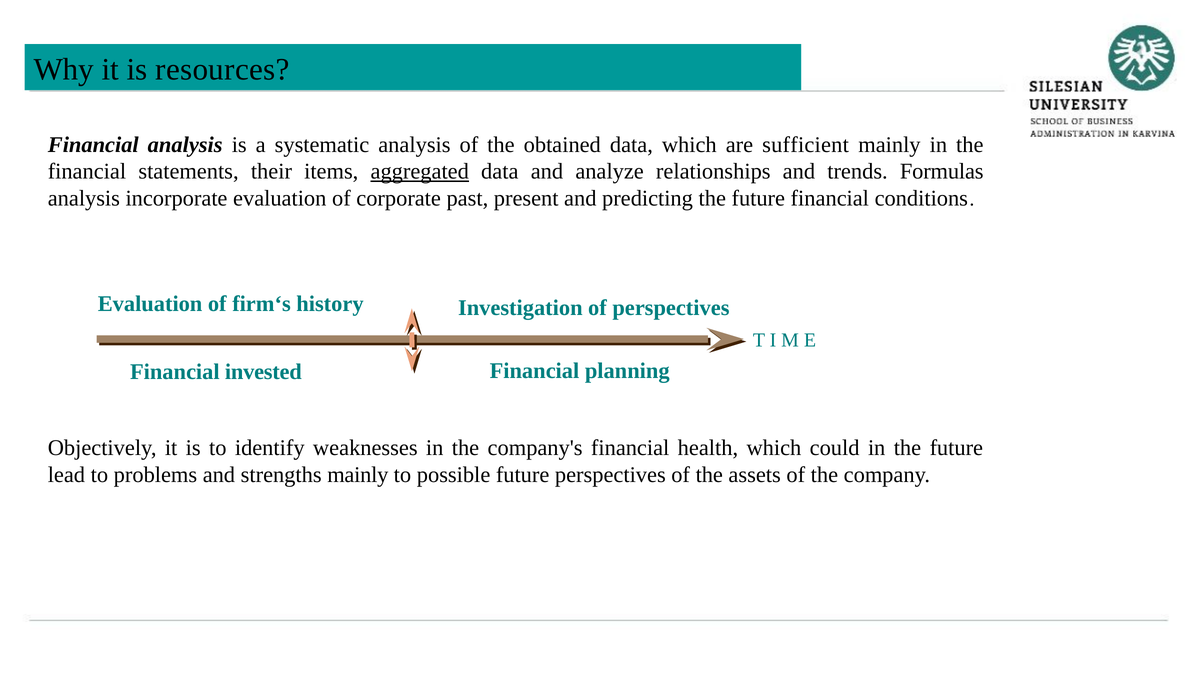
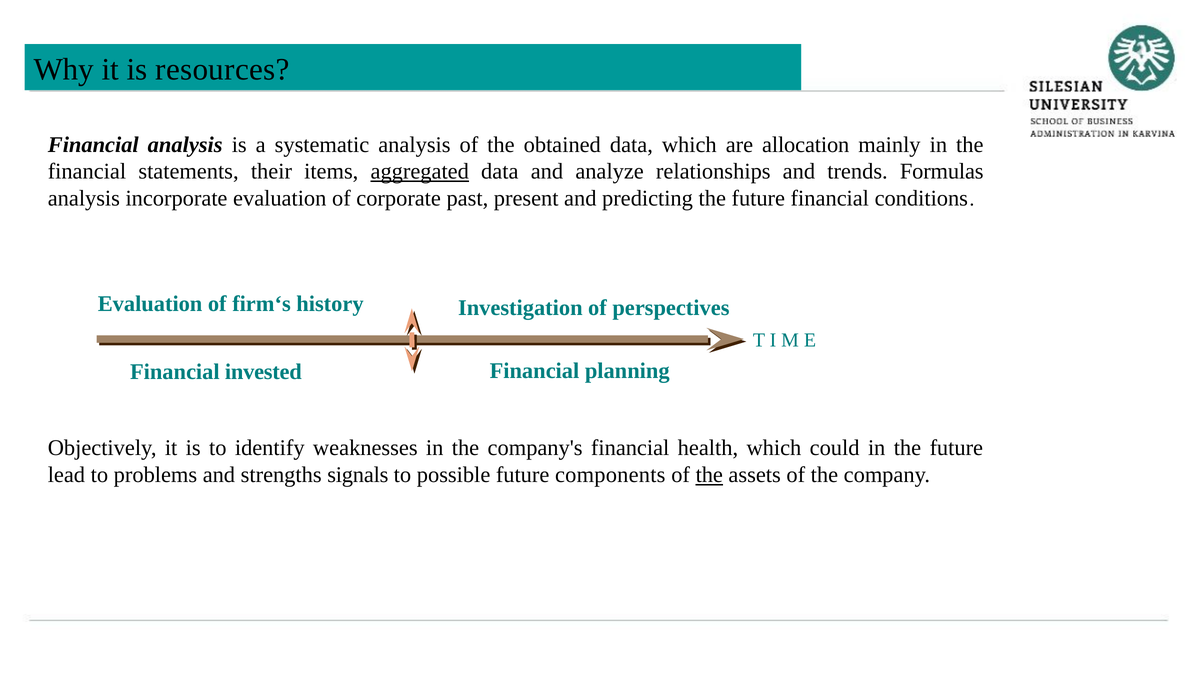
sufficient: sufficient -> allocation
strengths mainly: mainly -> signals
future perspectives: perspectives -> components
the at (709, 475) underline: none -> present
